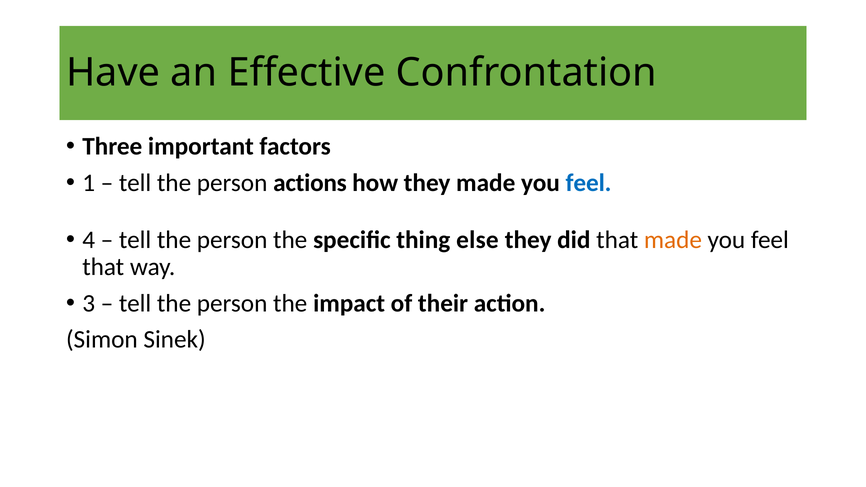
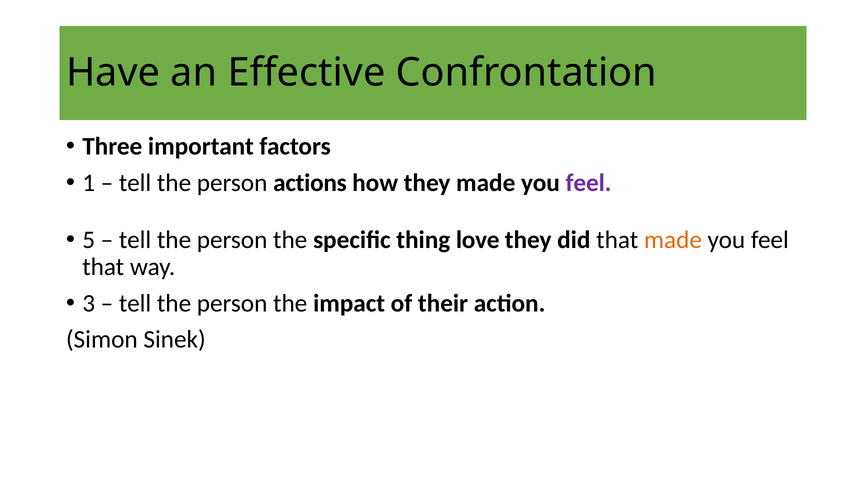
feel at (589, 183) colour: blue -> purple
4: 4 -> 5
else: else -> love
